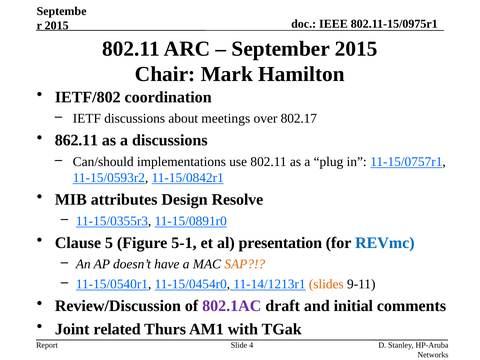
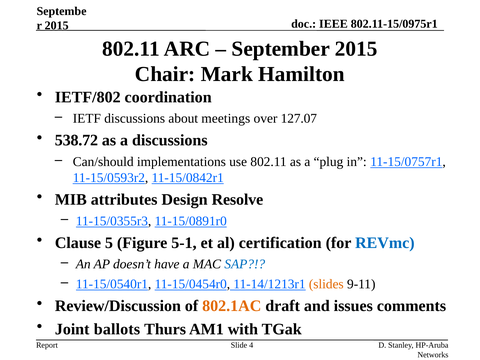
802.17: 802.17 -> 127.07
862.11: 862.11 -> 538.72
presentation: presentation -> certification
SAP colour: orange -> blue
802.1AC colour: purple -> orange
initial: initial -> issues
related: related -> ballots
